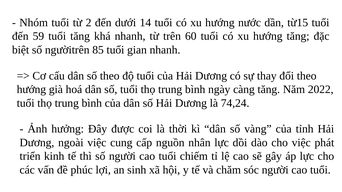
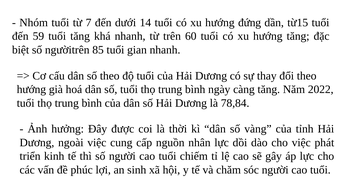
2: 2 -> 7
nước: nước -> đứng
74,24: 74,24 -> 78,84
